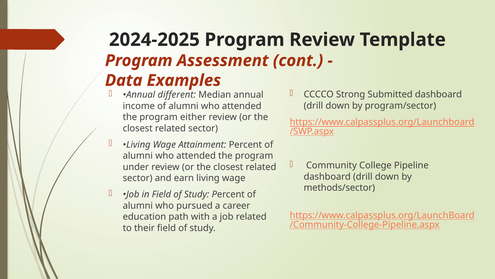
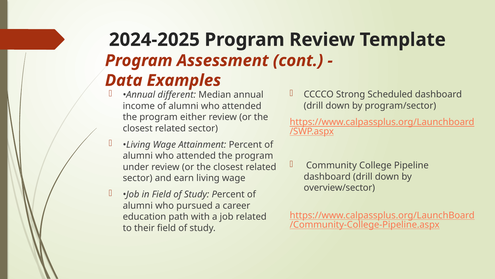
Submitted: Submitted -> Scheduled
methods/sector: methods/sector -> overview/sector
